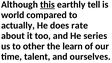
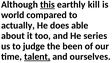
tell: tell -> kill
rate: rate -> able
other: other -> judge
learn: learn -> been
talent underline: none -> present
